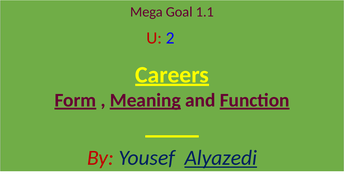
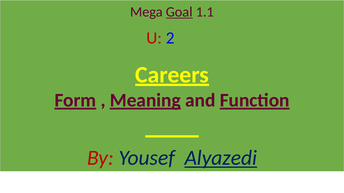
Goal underline: none -> present
